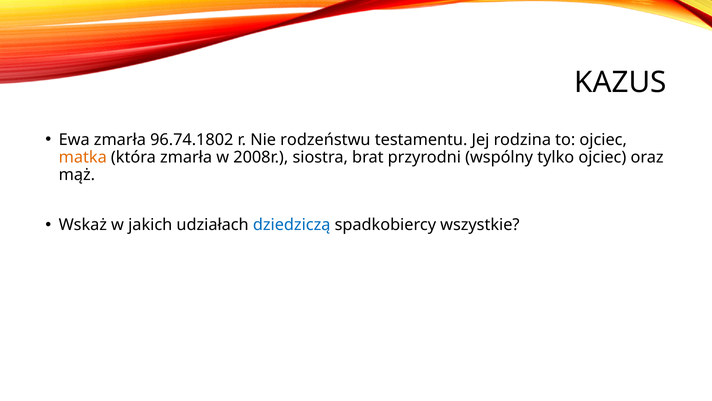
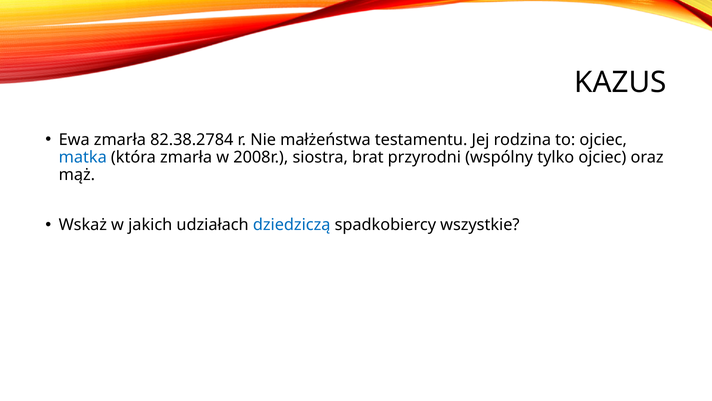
96.74.1802: 96.74.1802 -> 82.38.2784
rodzeństwu: rodzeństwu -> małżeństwa
matka colour: orange -> blue
